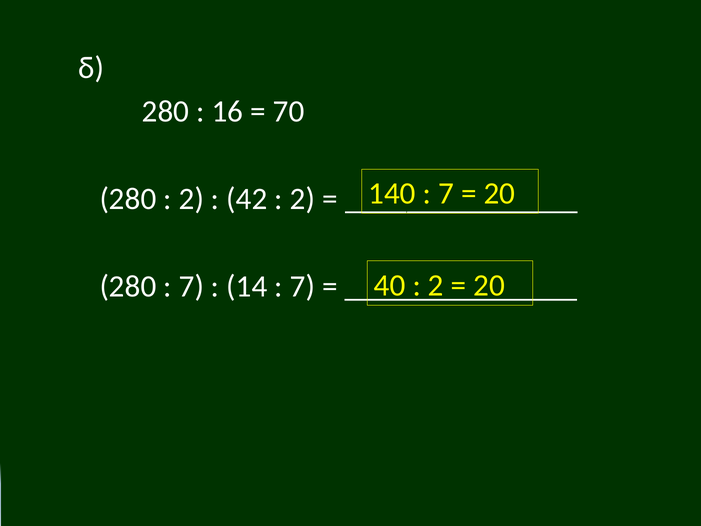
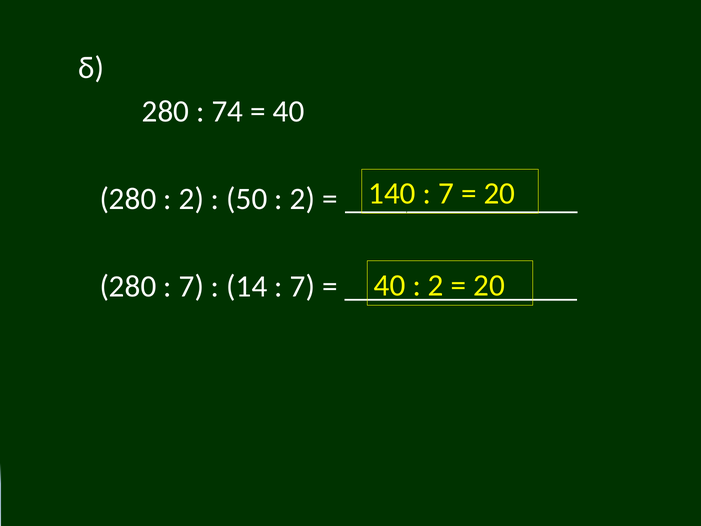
16: 16 -> 74
70 at (289, 112): 70 -> 40
42: 42 -> 50
